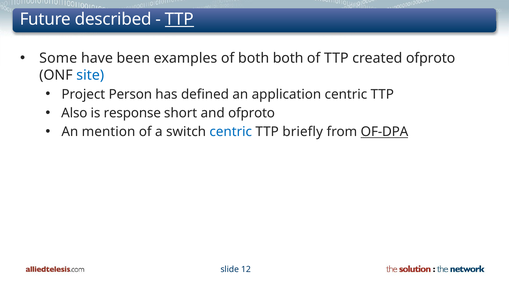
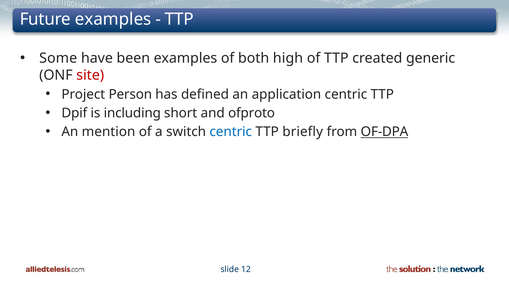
Future described: described -> examples
TTP at (179, 19) underline: present -> none
both both: both -> high
created ofproto: ofproto -> generic
site colour: blue -> red
Also: Also -> Dpif
response: response -> including
